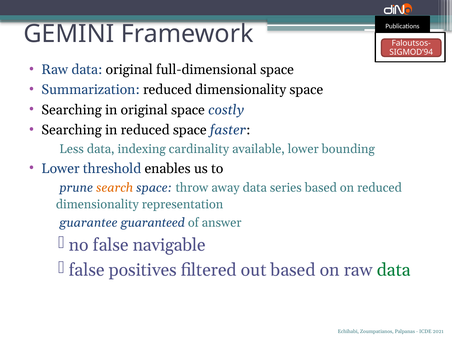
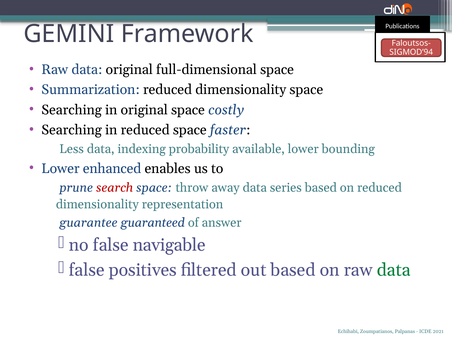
cardinality: cardinality -> probability
threshold: threshold -> enhanced
search colour: orange -> red
